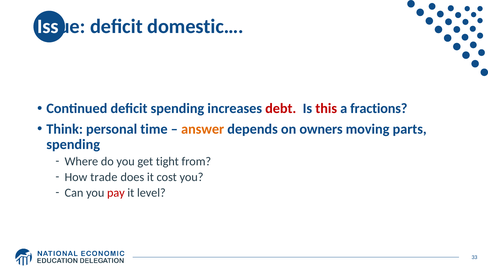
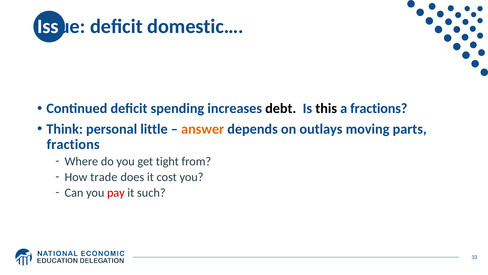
debt colour: red -> black
this colour: red -> black
time: time -> little
owners: owners -> outlays
spending at (73, 144): spending -> fractions
level: level -> such
